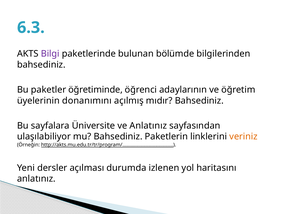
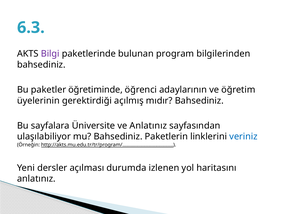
bölümde: bölümde -> program
donanımını: donanımını -> gerektirdiği
veriniz colour: orange -> blue
